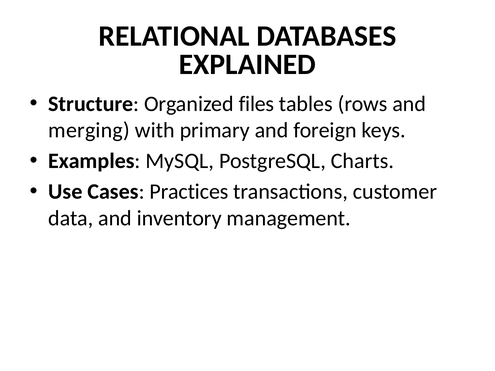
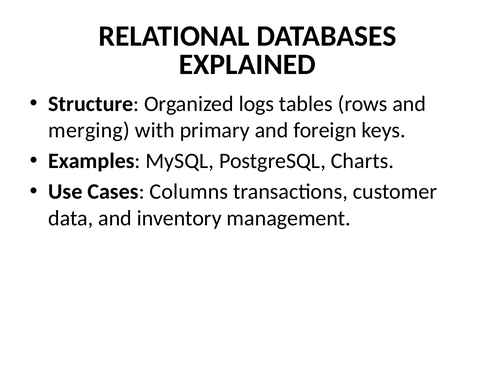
files: files -> logs
Practices: Practices -> Columns
